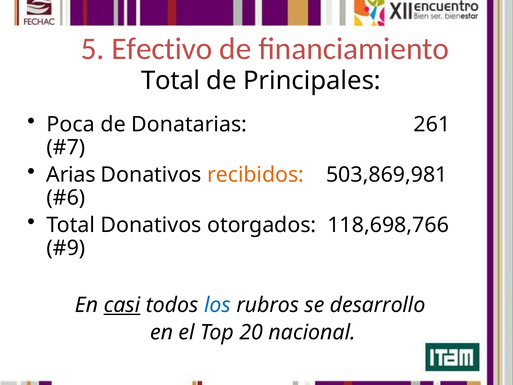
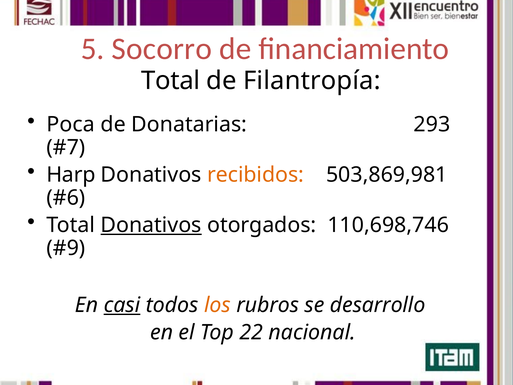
Efectivo: Efectivo -> Socorro
Principales: Principales -> Filantropía
261: 261 -> 293
Arias: Arias -> Harp
Donativos at (151, 225) underline: none -> present
118,698,766: 118,698,766 -> 110,698,746
los colour: blue -> orange
20: 20 -> 22
